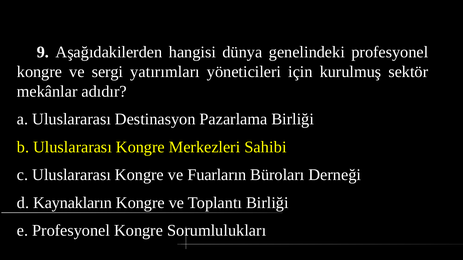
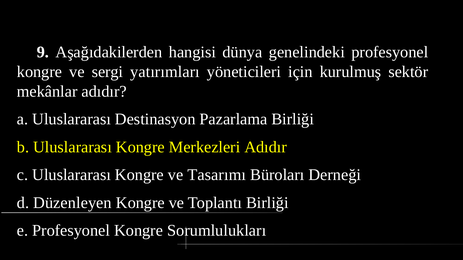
Merkezleri Sahibi: Sahibi -> Adıdır
Fuarların: Fuarların -> Tasarımı
Kaynakların: Kaynakların -> Düzenleyen
